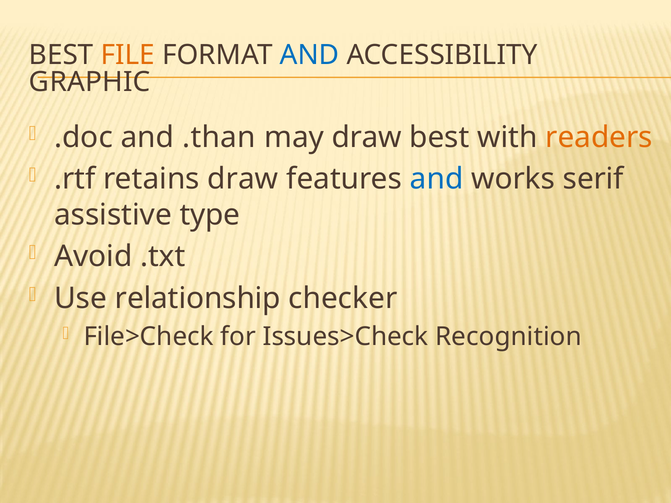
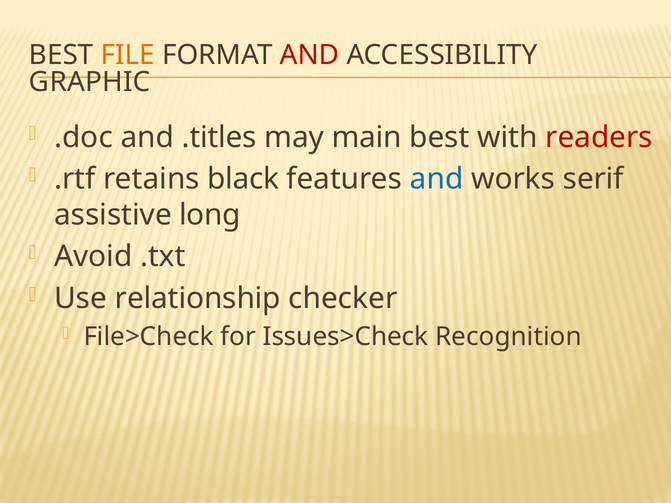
AND at (310, 55) colour: blue -> red
.than: .than -> .titles
may draw: draw -> main
readers colour: orange -> red
retains draw: draw -> black
type: type -> long
